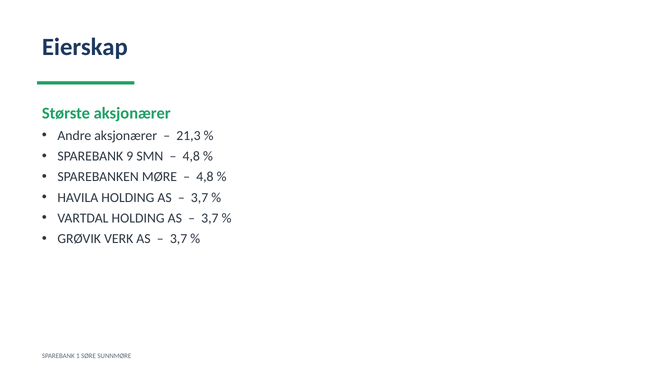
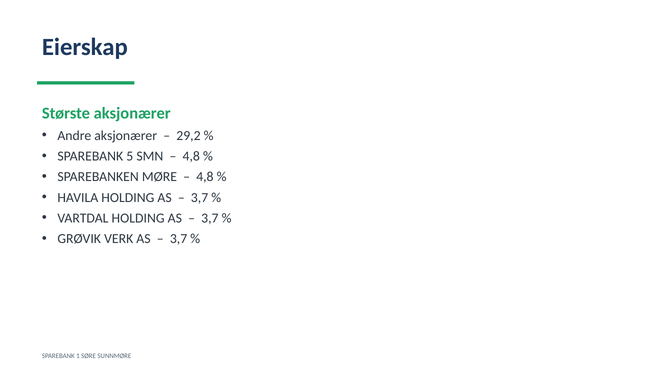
21,3: 21,3 -> 29,2
9: 9 -> 5
